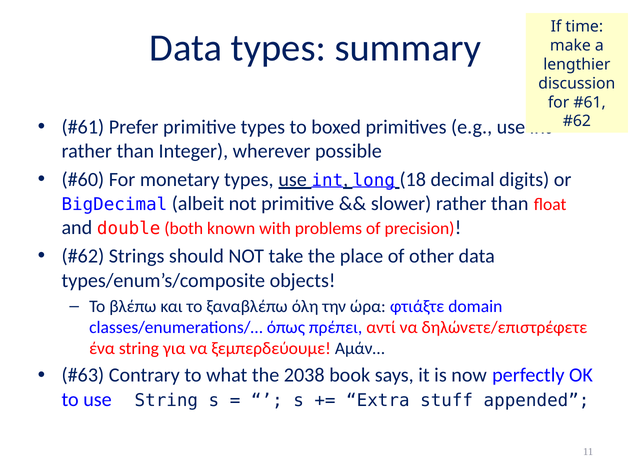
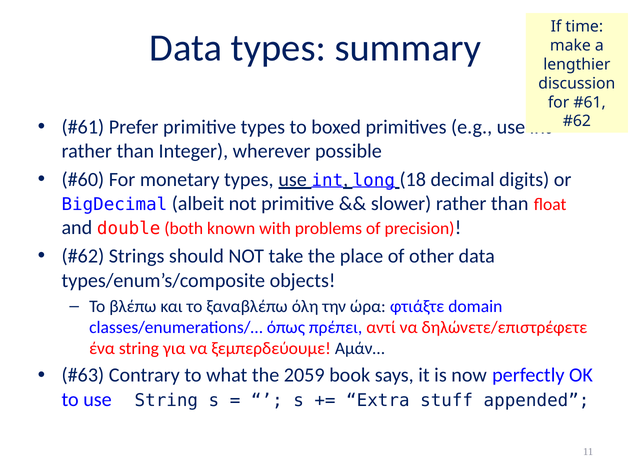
2038: 2038 -> 2059
